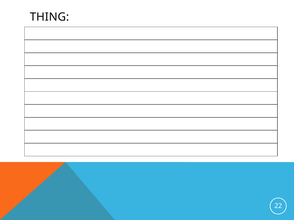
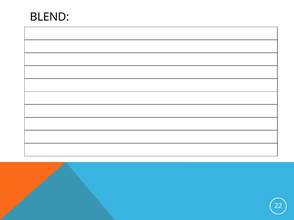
THING: THING -> BLEND
